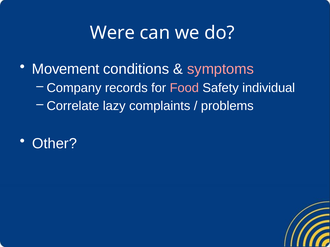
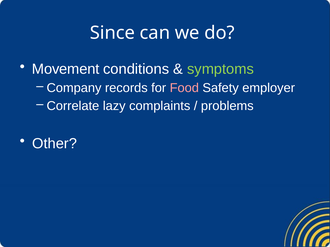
Were: Were -> Since
symptoms colour: pink -> light green
individual: individual -> employer
